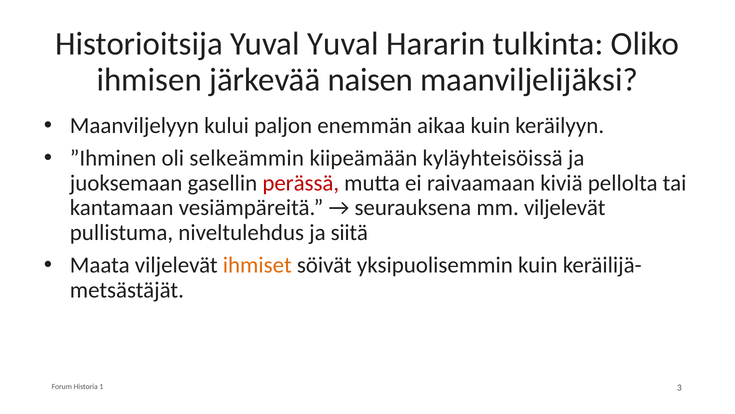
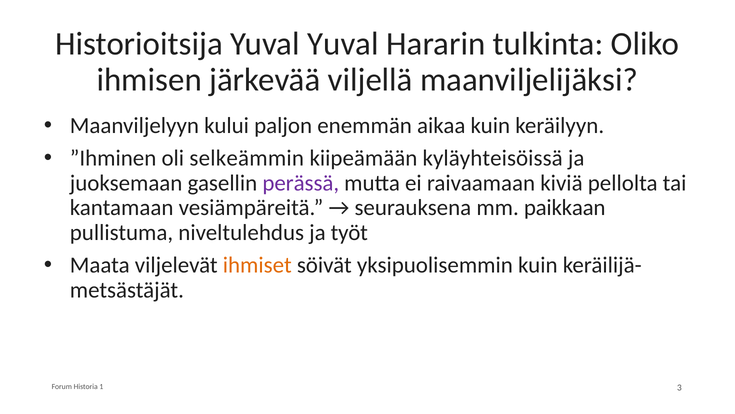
naisen: naisen -> viljellä
perässä colour: red -> purple
mm viljelevät: viljelevät -> paikkaan
siitä: siitä -> työt
